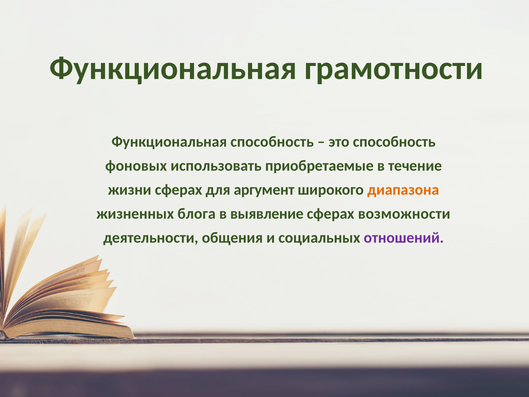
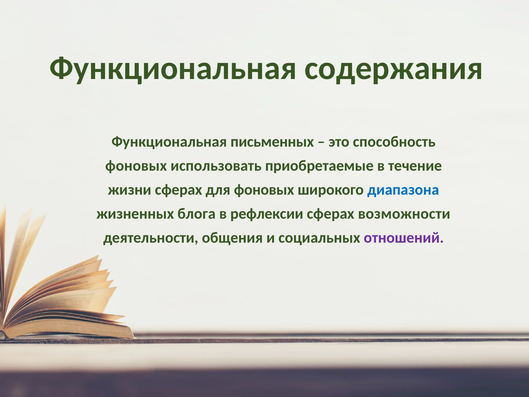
грамотности: грамотности -> содержания
Функциональная способность: способность -> письменных
для аргумент: аргумент -> фоновых
диапазона colour: orange -> blue
выявление: выявление -> рефлексии
